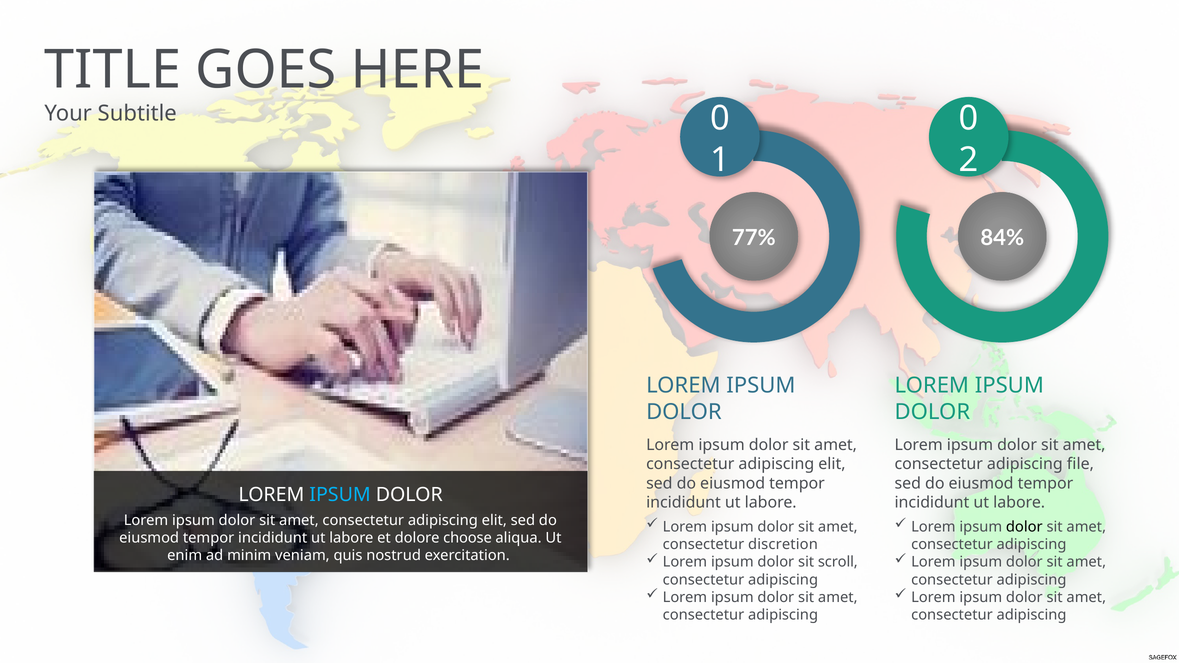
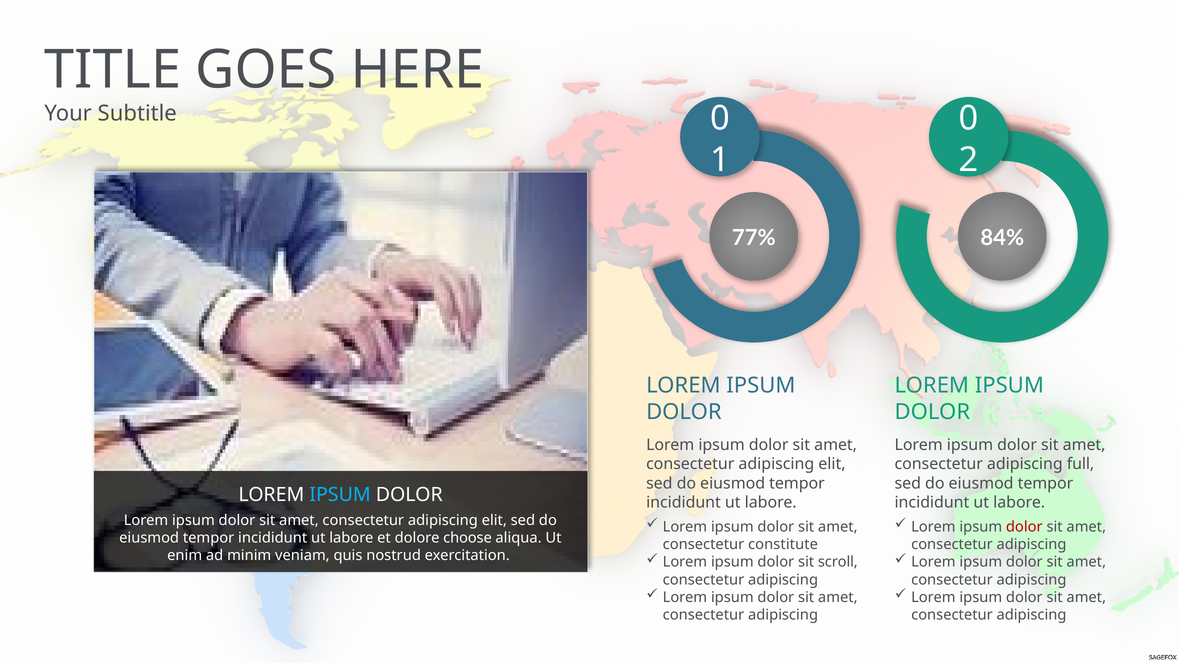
file: file -> full
dolor at (1024, 527) colour: black -> red
discretion: discretion -> constitute
